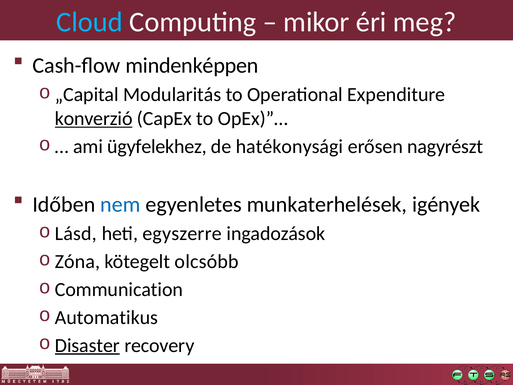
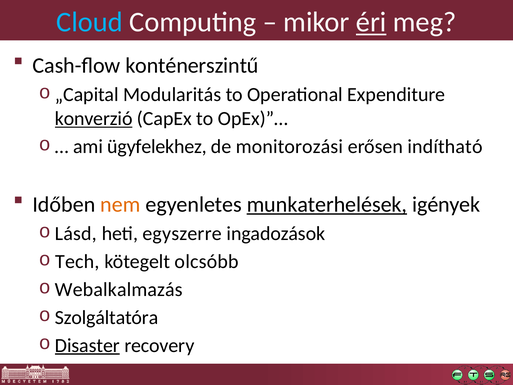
éri underline: none -> present
mindenképpen: mindenképpen -> konténerszintű
hatékonysági: hatékonysági -> monitorozási
nagyrészt: nagyrészt -> indítható
nem colour: blue -> orange
munkaterhelések underline: none -> present
Zóna: Zóna -> Tech
Communication: Communication -> Webalkalmazás
Automatikus: Automatikus -> Szolgáltatóra
